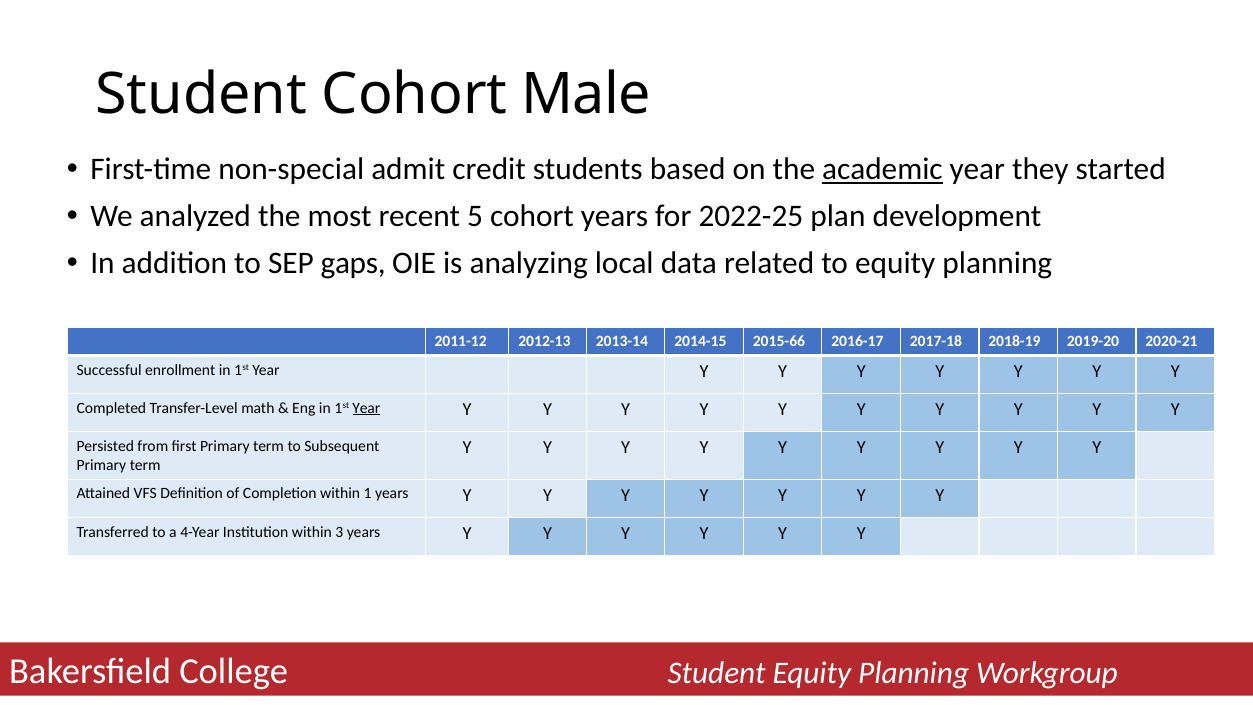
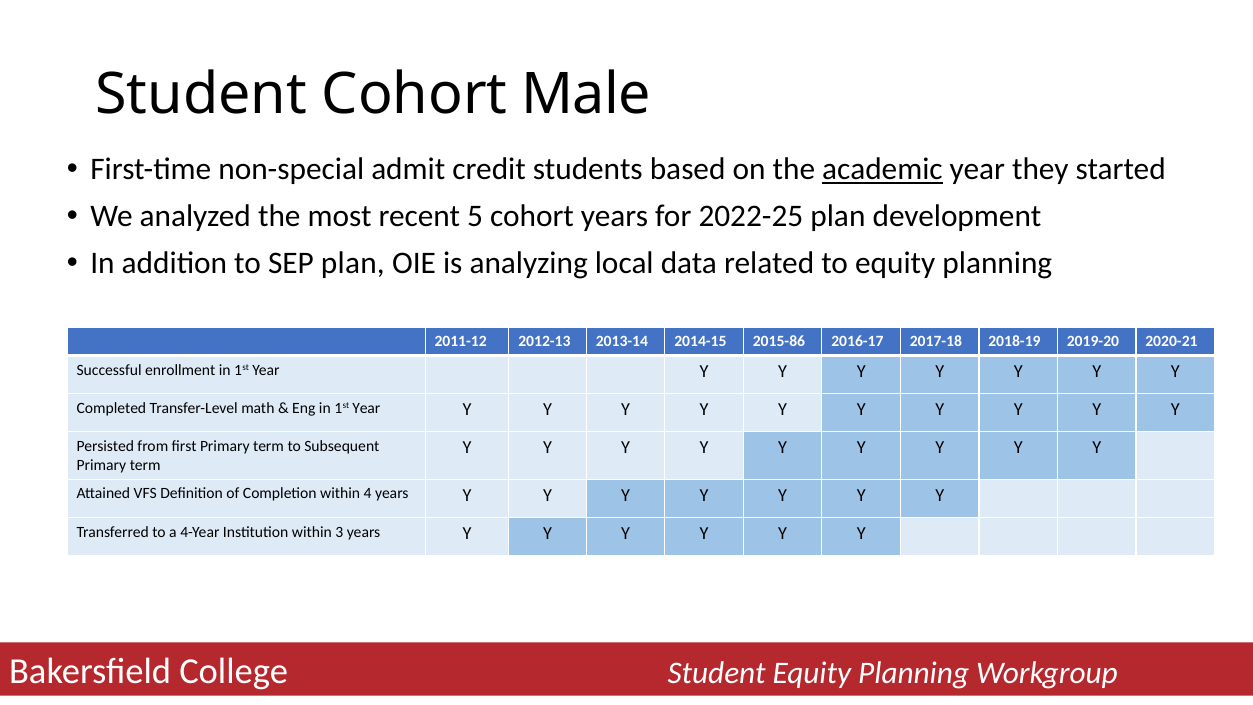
SEP gaps: gaps -> plan
2015-66: 2015-66 -> 2015-86
Year at (366, 408) underline: present -> none
1: 1 -> 4
